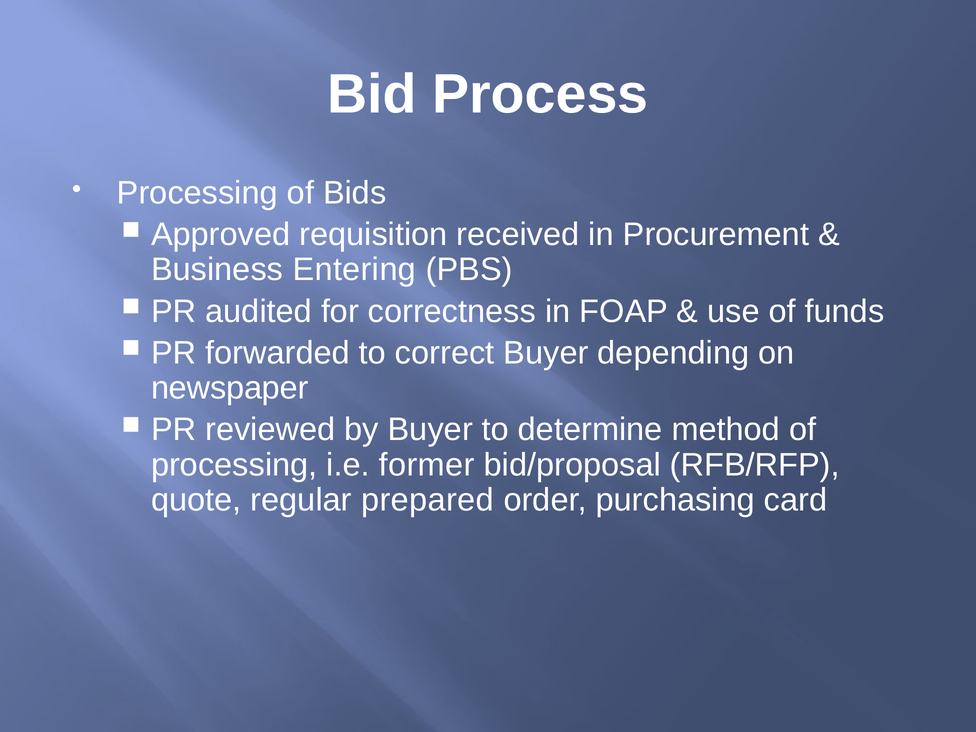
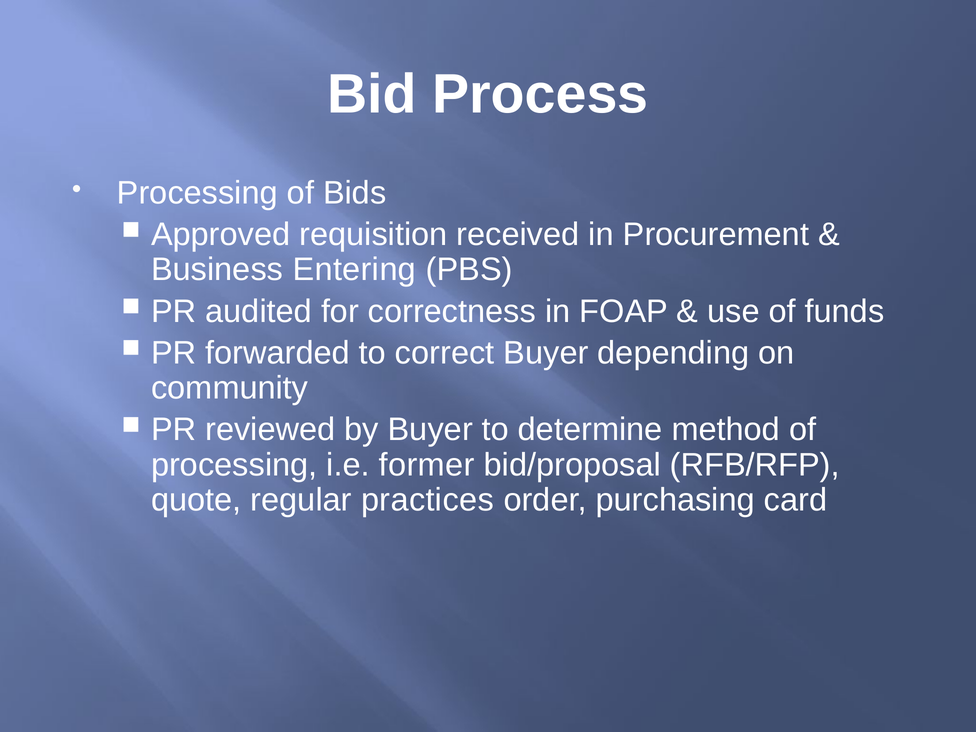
newspaper: newspaper -> community
prepared: prepared -> practices
